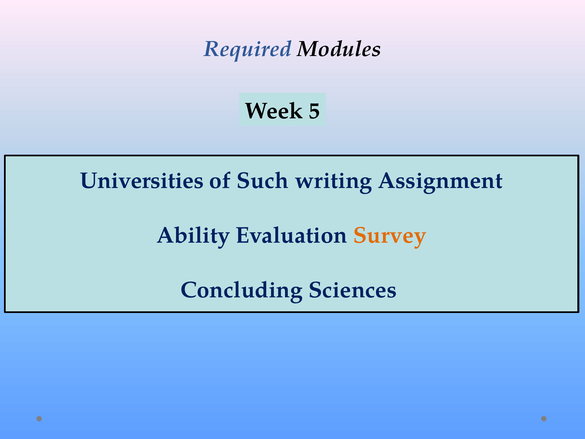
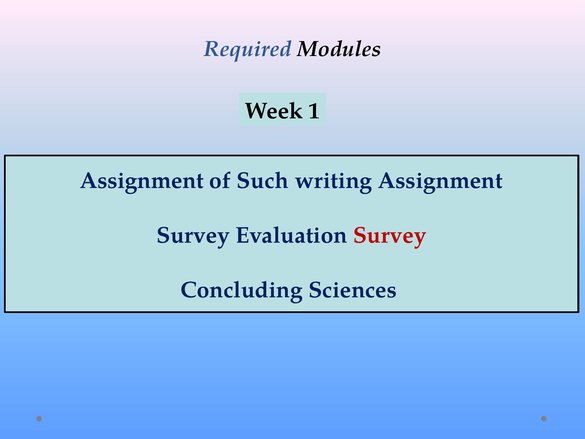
5: 5 -> 1
Universities at (142, 181): Universities -> Assignment
Ability at (193, 235): Ability -> Survey
Survey at (390, 235) colour: orange -> red
